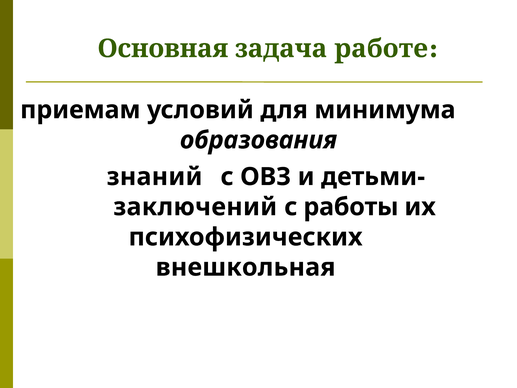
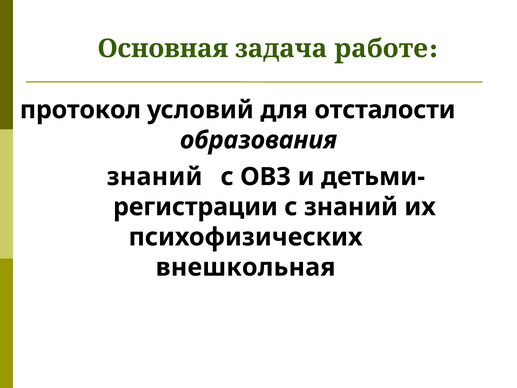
приемам: приемам -> протокол
минимума: минимума -> отсталости
заключений: заключений -> регистрации
с работы: работы -> знаний
